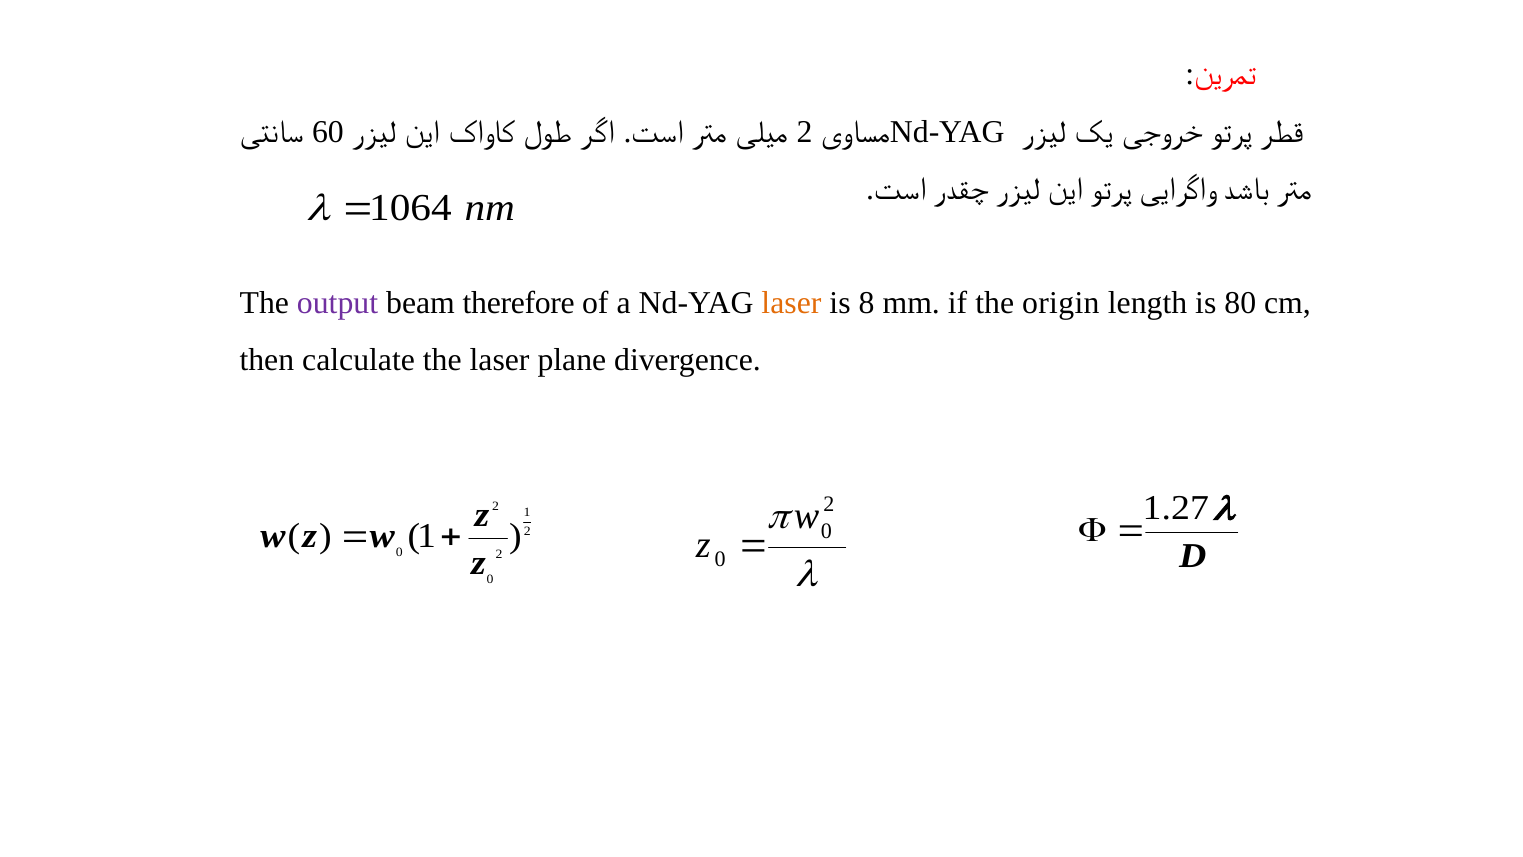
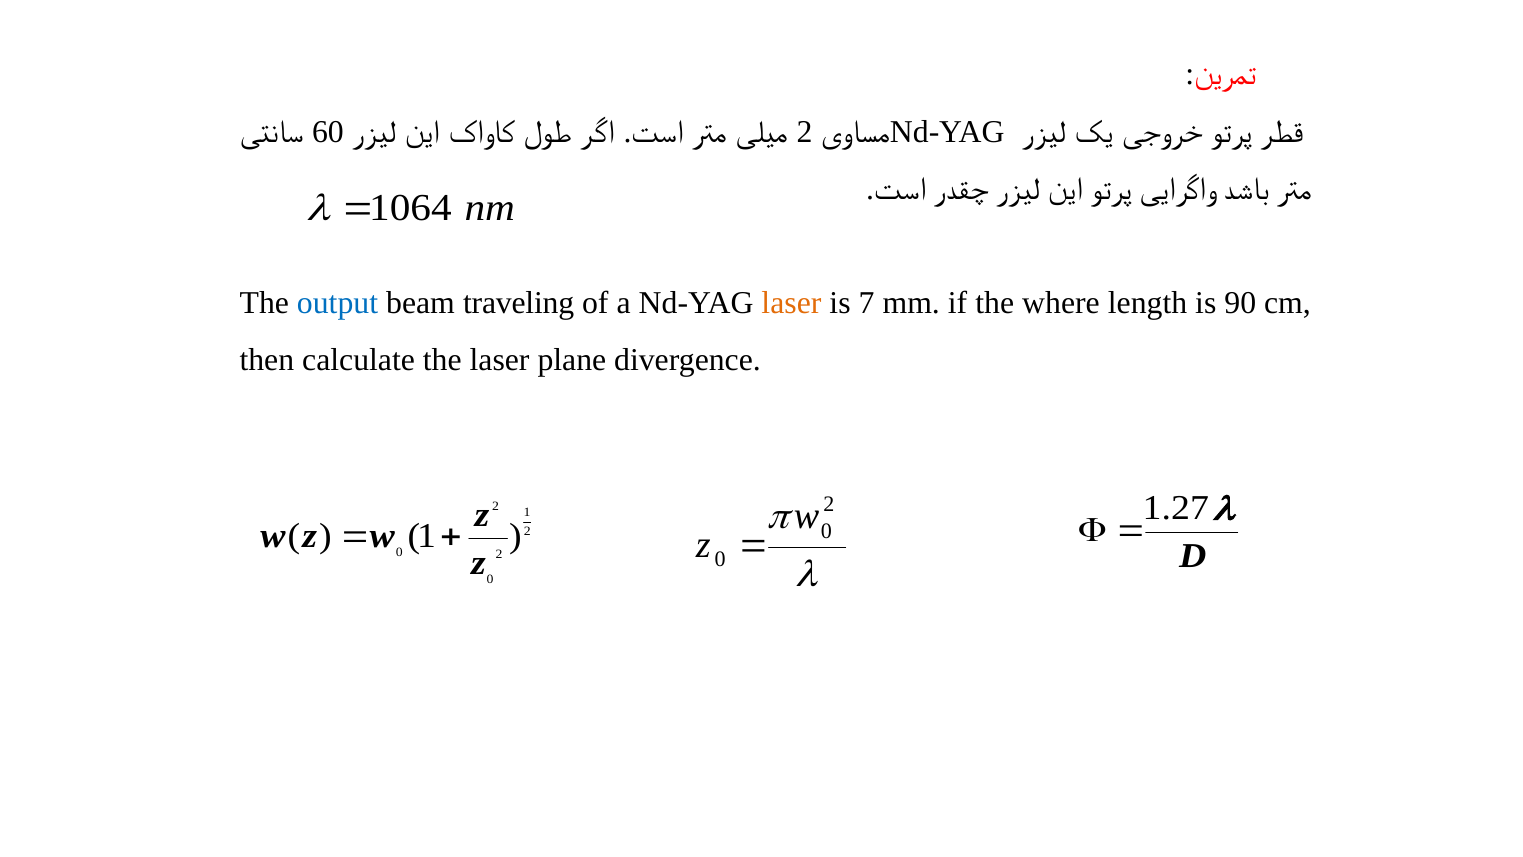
output colour: purple -> blue
therefore: therefore -> traveling
8: 8 -> 7
origin: origin -> where
80: 80 -> 90
